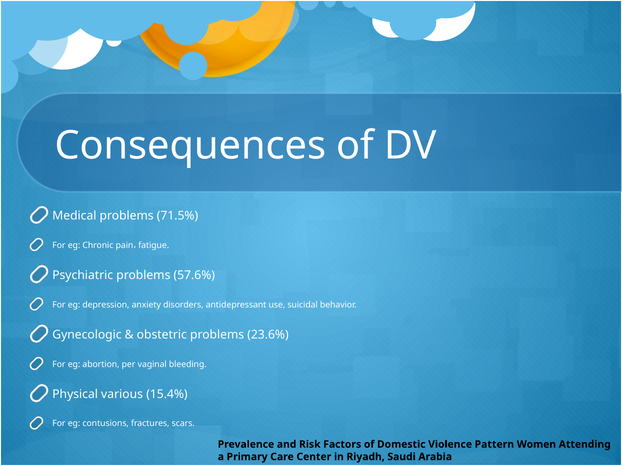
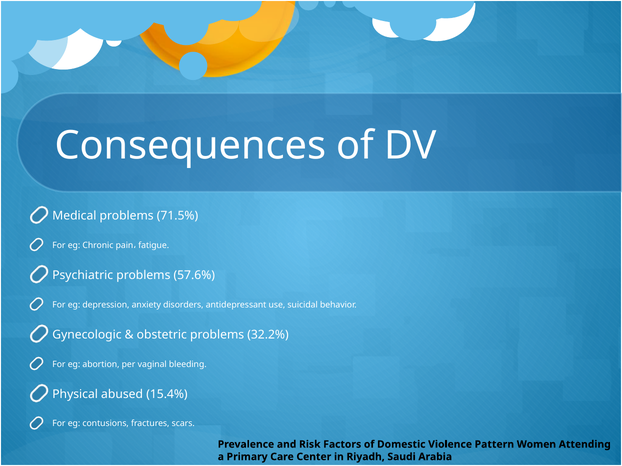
23.6%: 23.6% -> 32.2%
various: various -> abused
